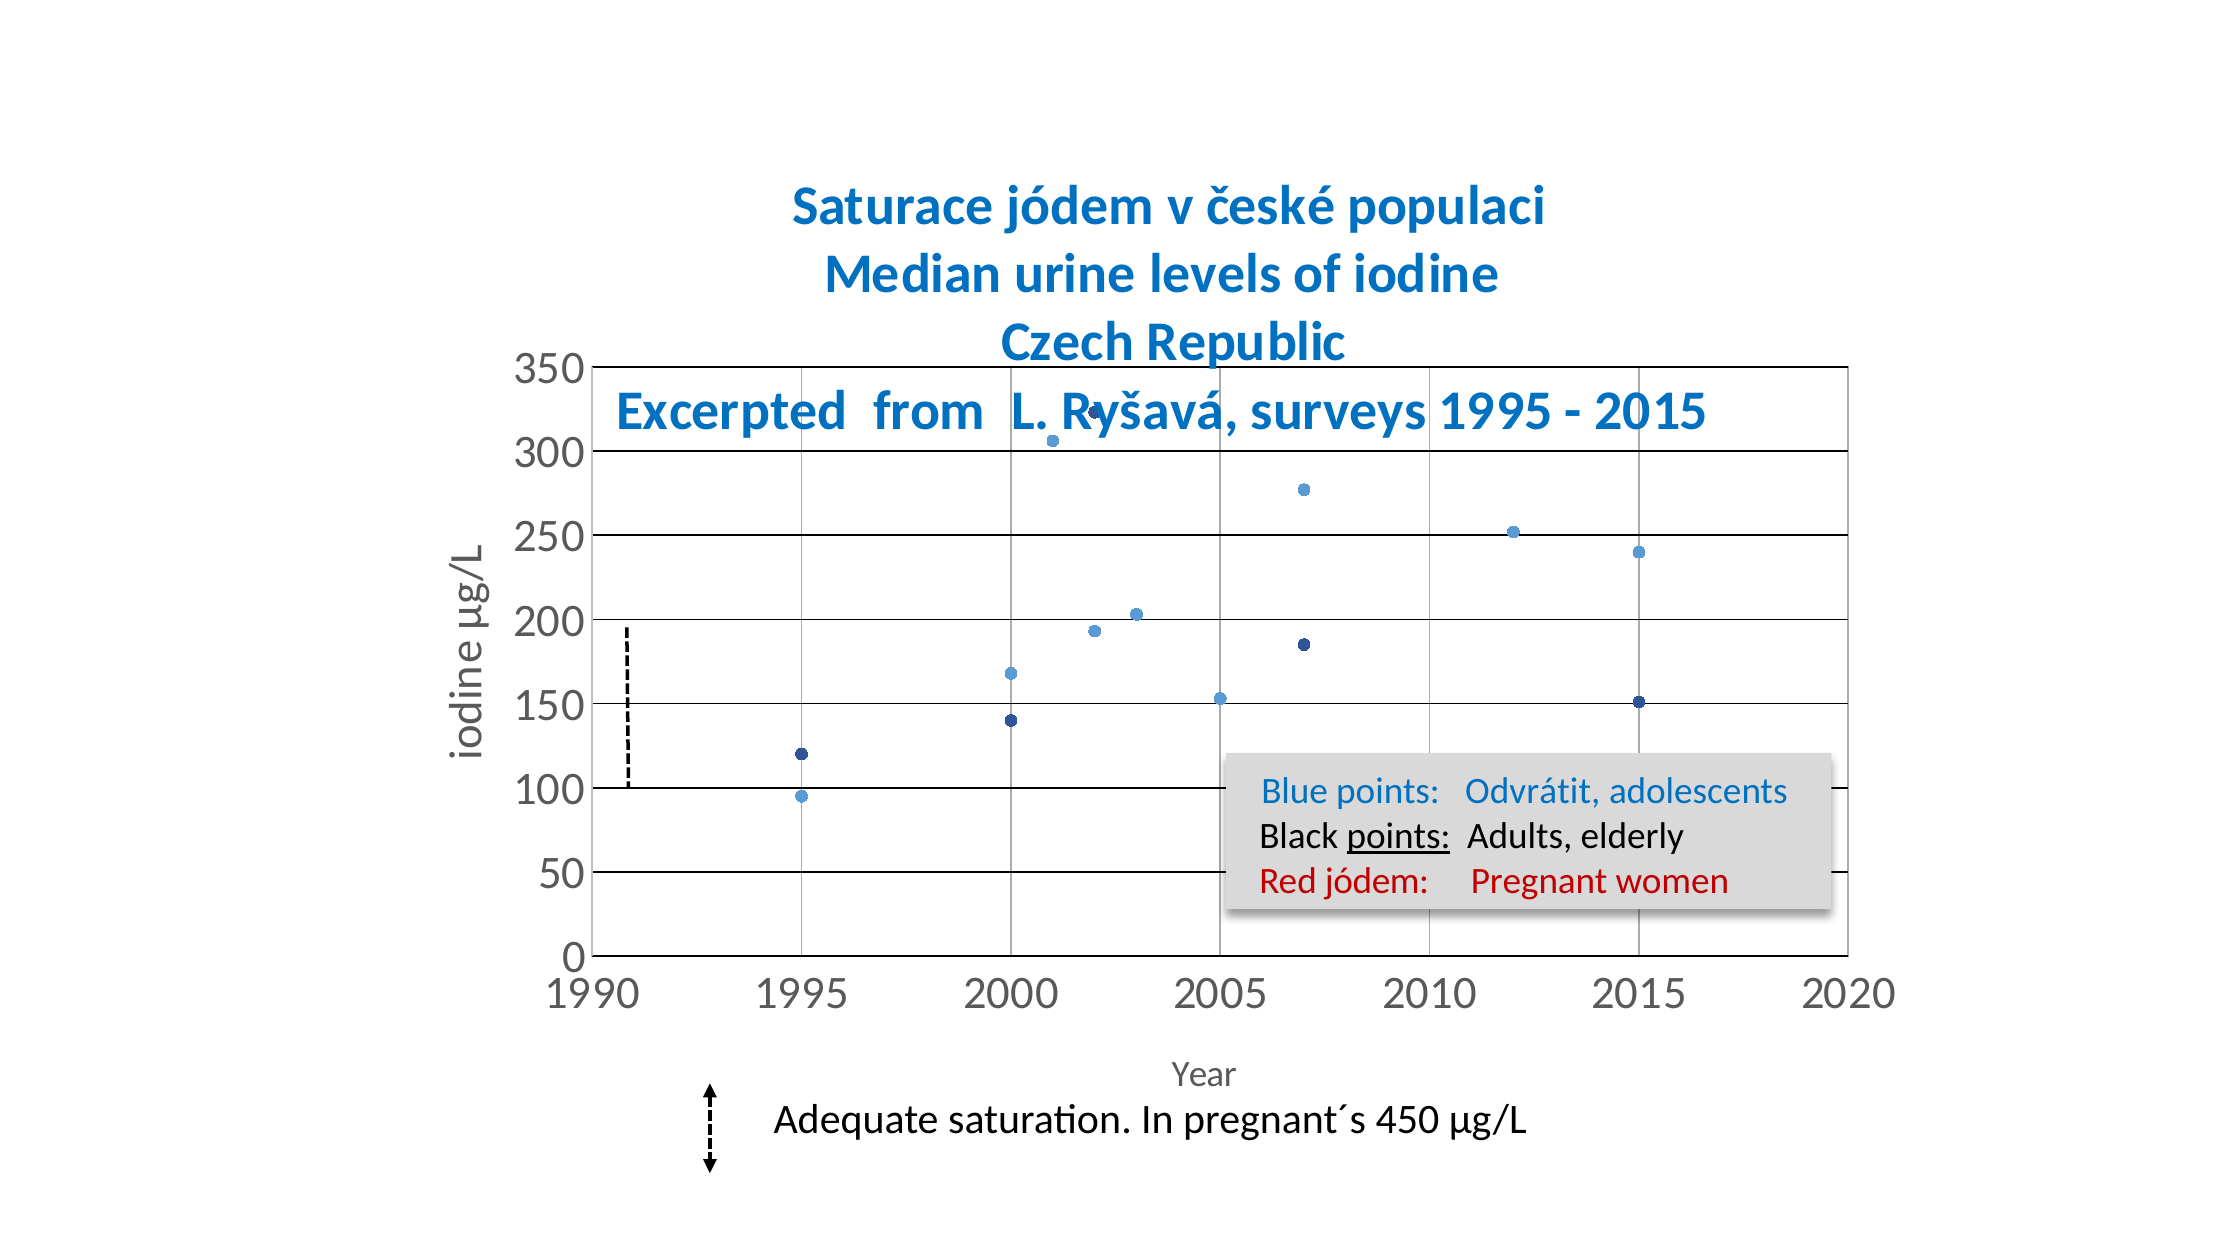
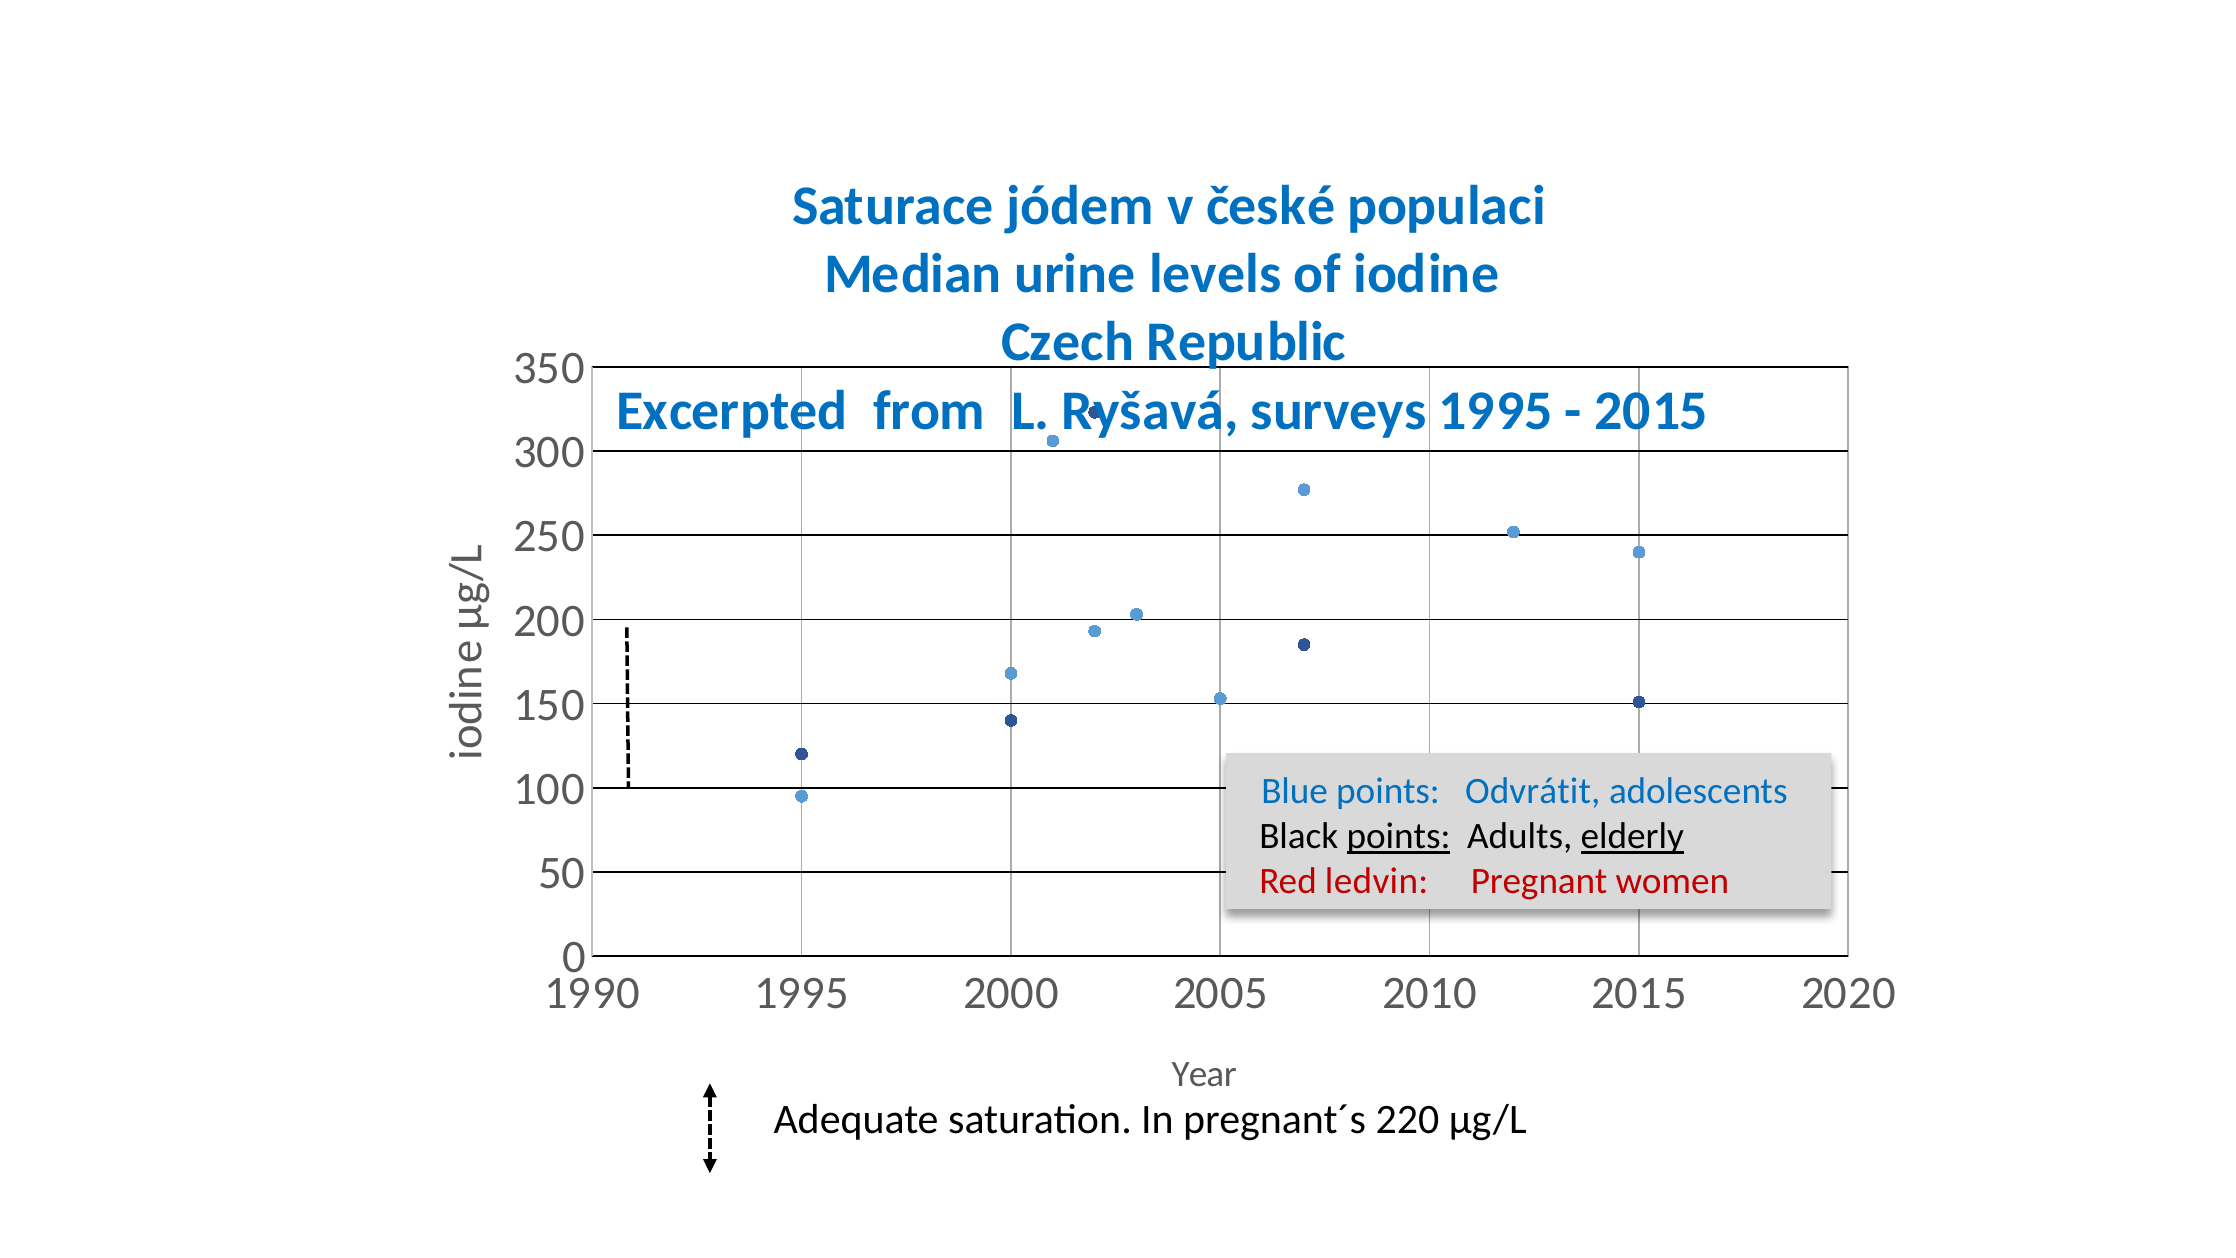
elderly underline: none -> present
Red jódem: jódem -> ledvin
450: 450 -> 220
